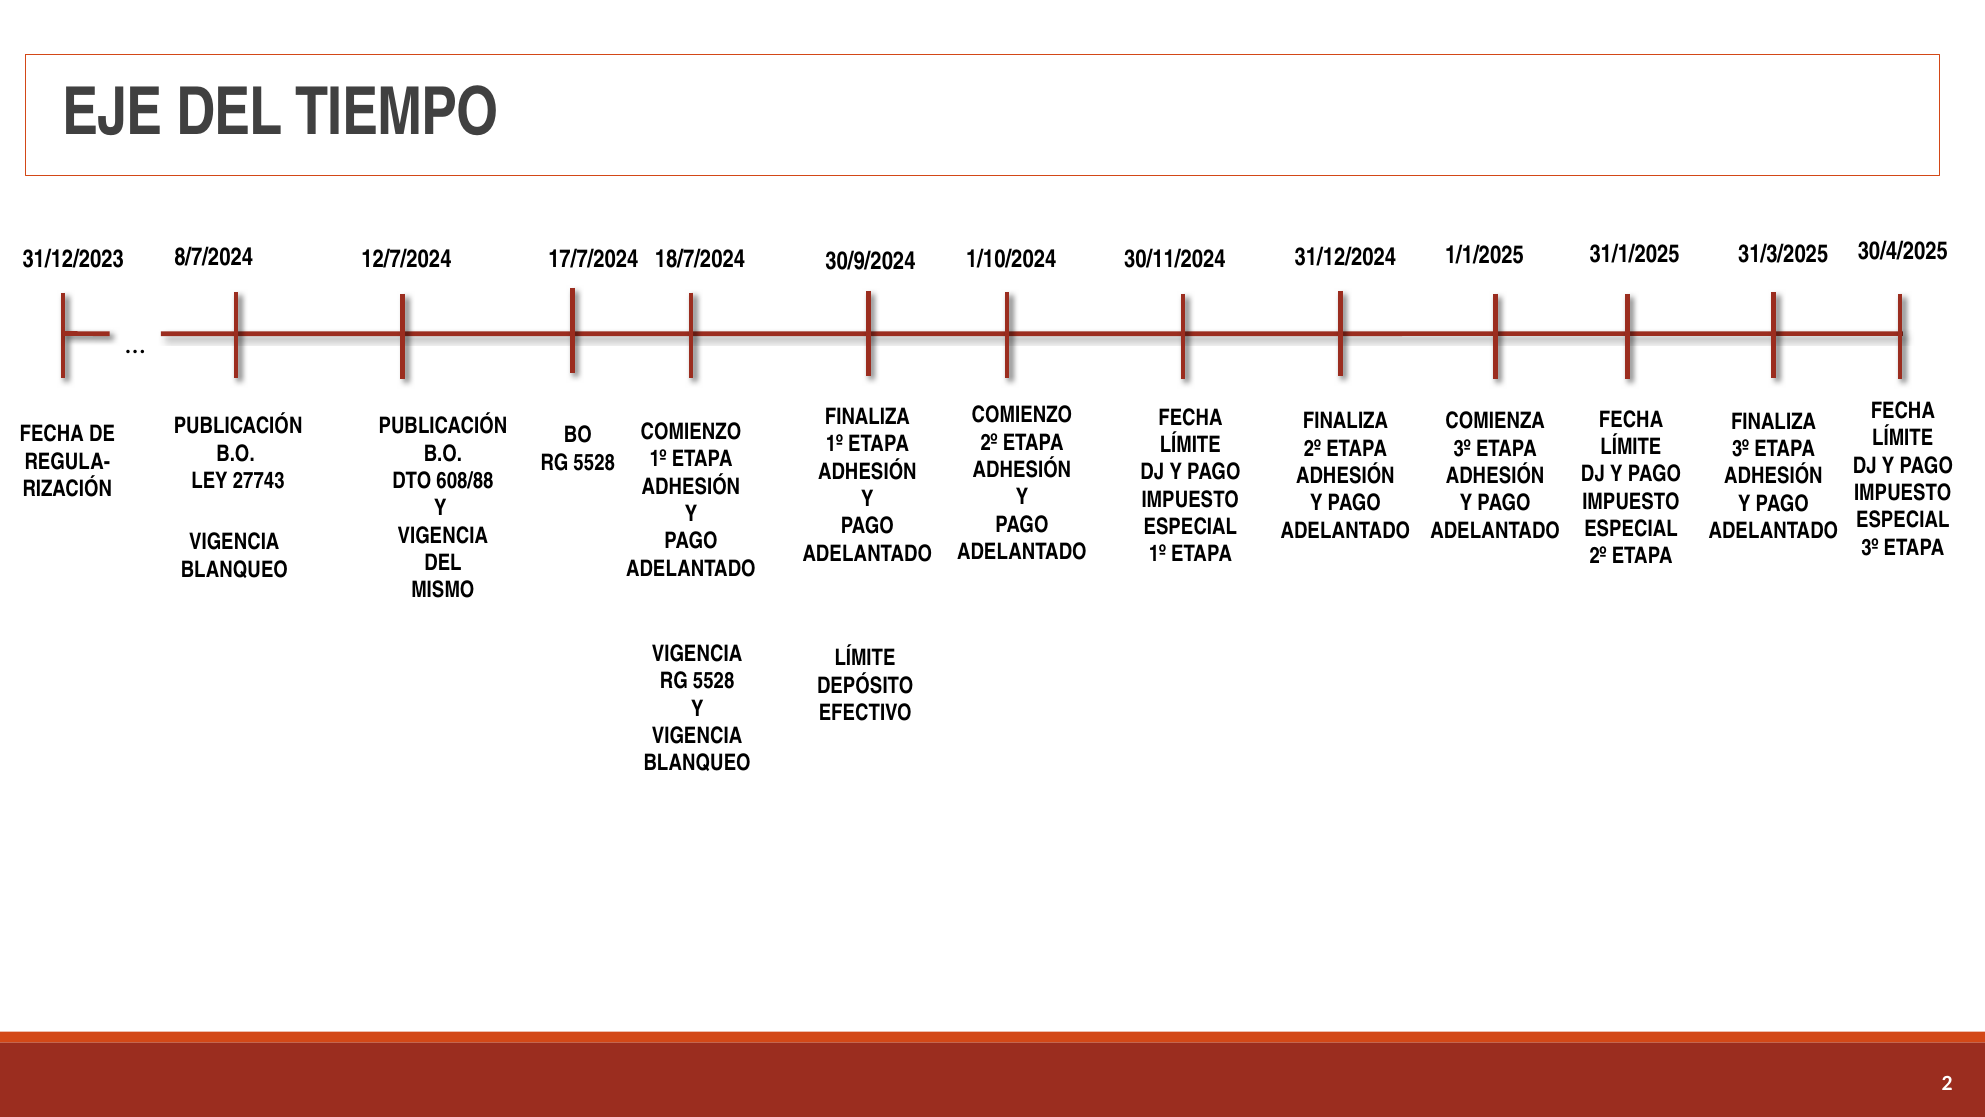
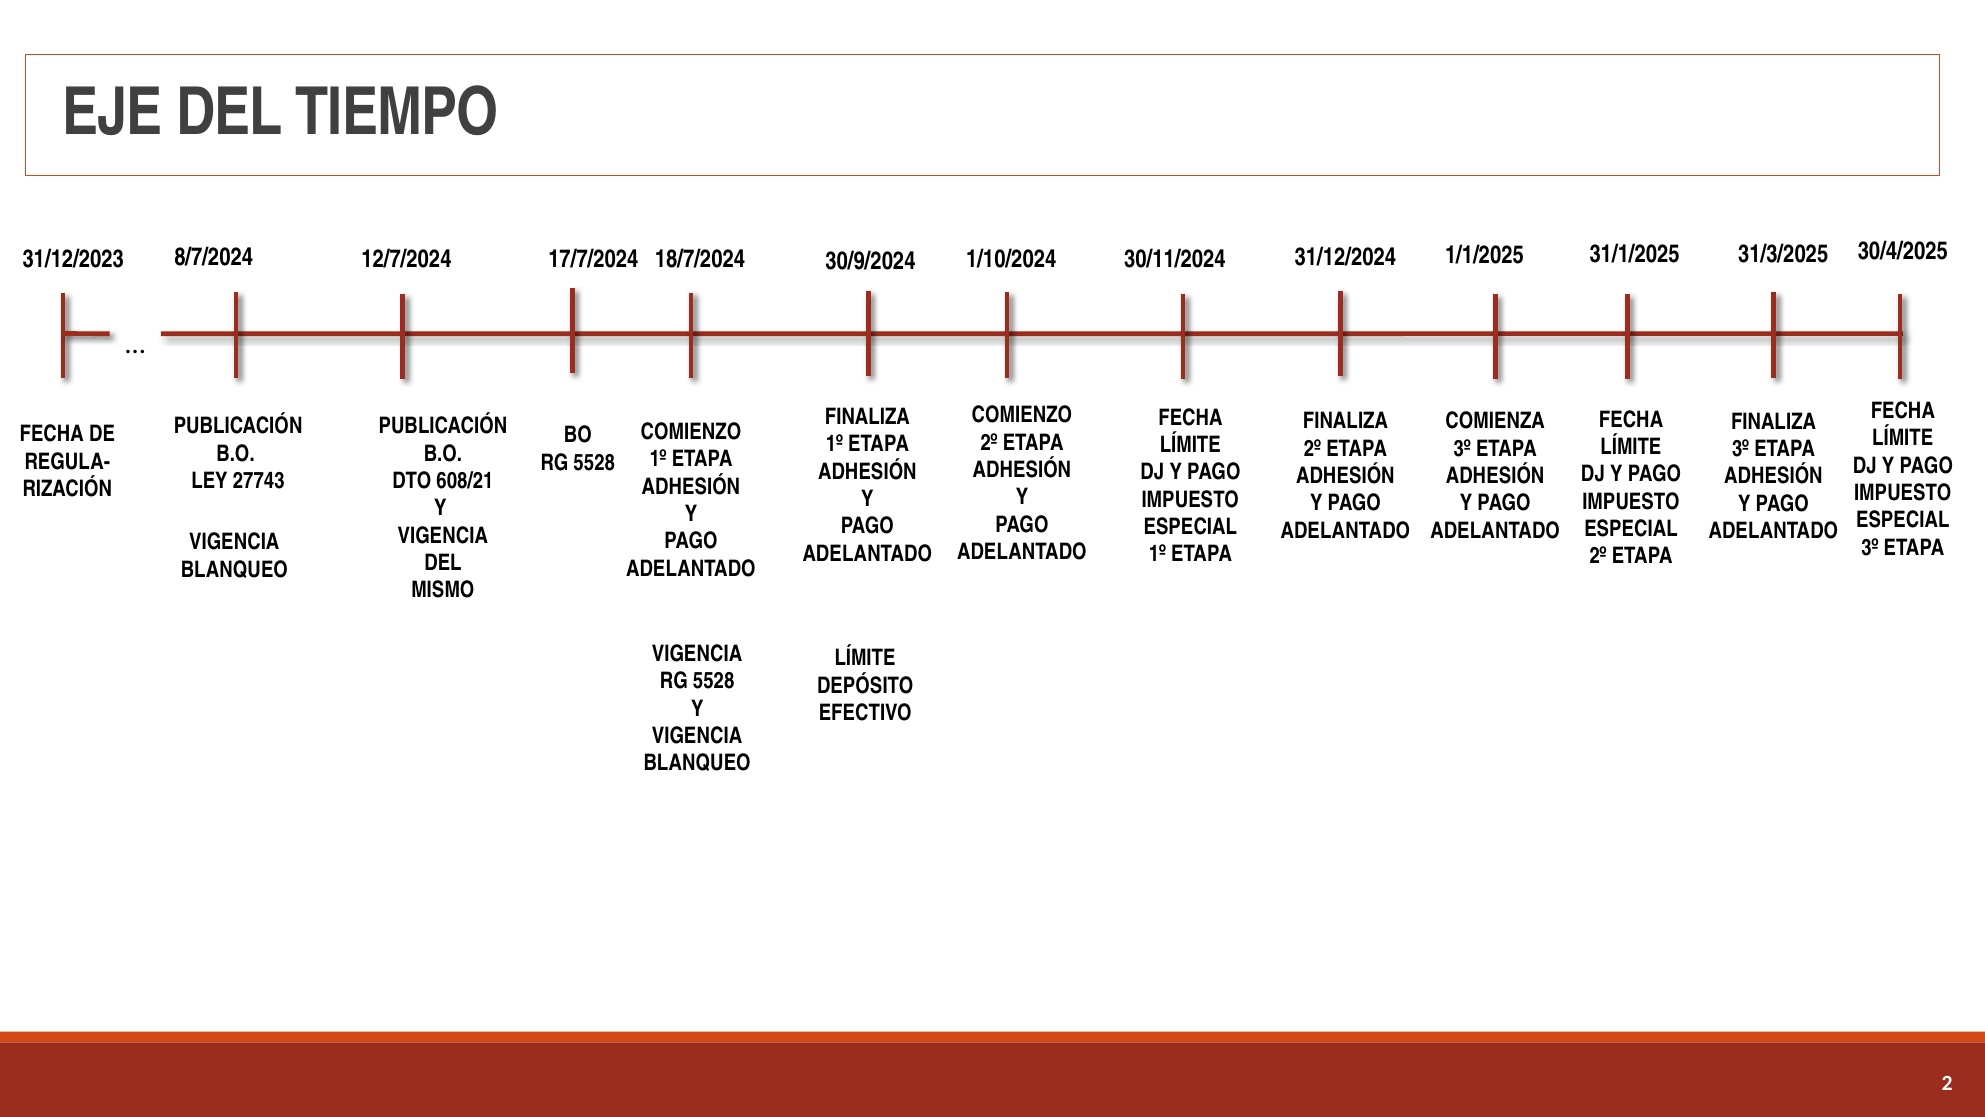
608/88: 608/88 -> 608/21
